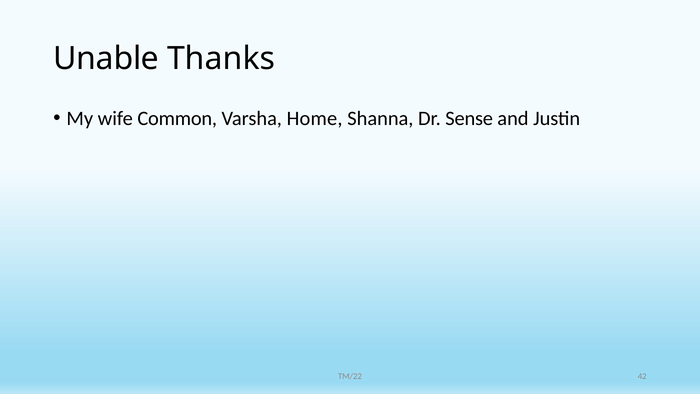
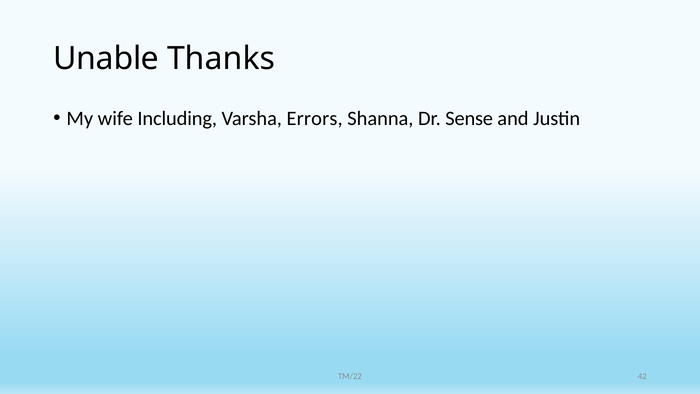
Common: Common -> Including
Home: Home -> Errors
